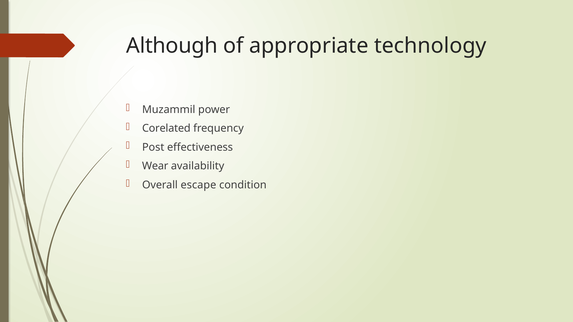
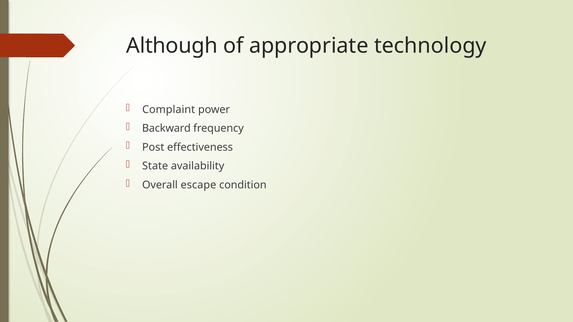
Muzammil: Muzammil -> Complaint
Corelated: Corelated -> Backward
Wear: Wear -> State
